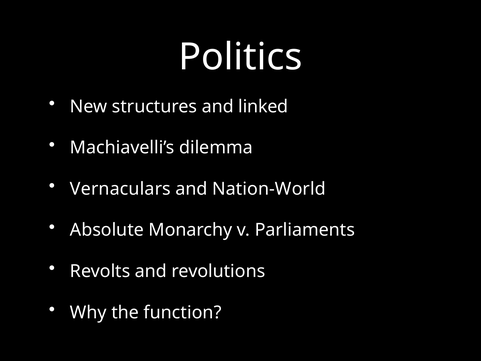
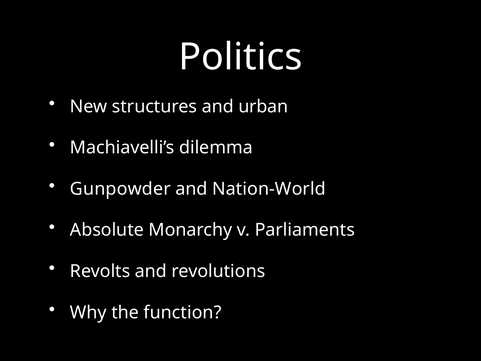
linked: linked -> urban
Vernaculars: Vernaculars -> Gunpowder
